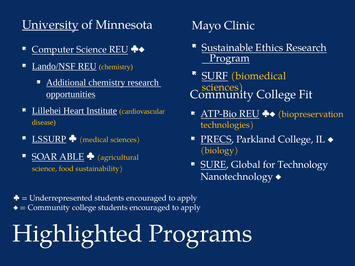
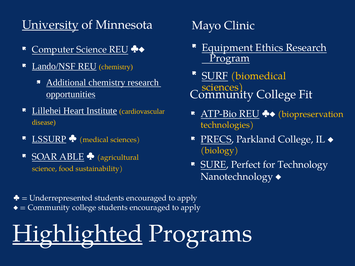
Sustainable: Sustainable -> Equipment
Global: Global -> Perfect
Highlighted underline: none -> present
